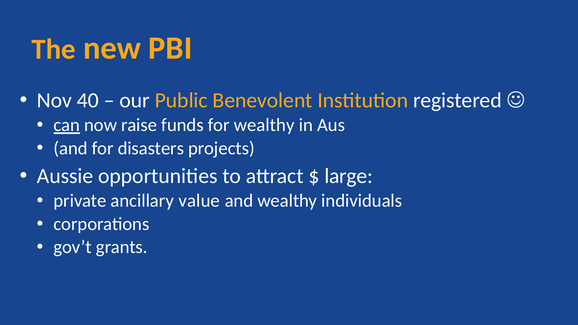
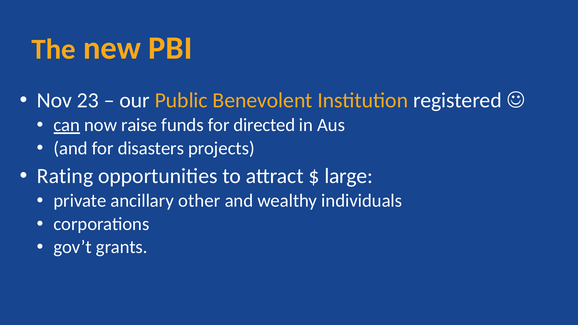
40: 40 -> 23
for wealthy: wealthy -> directed
Aussie: Aussie -> Rating
value: value -> other
